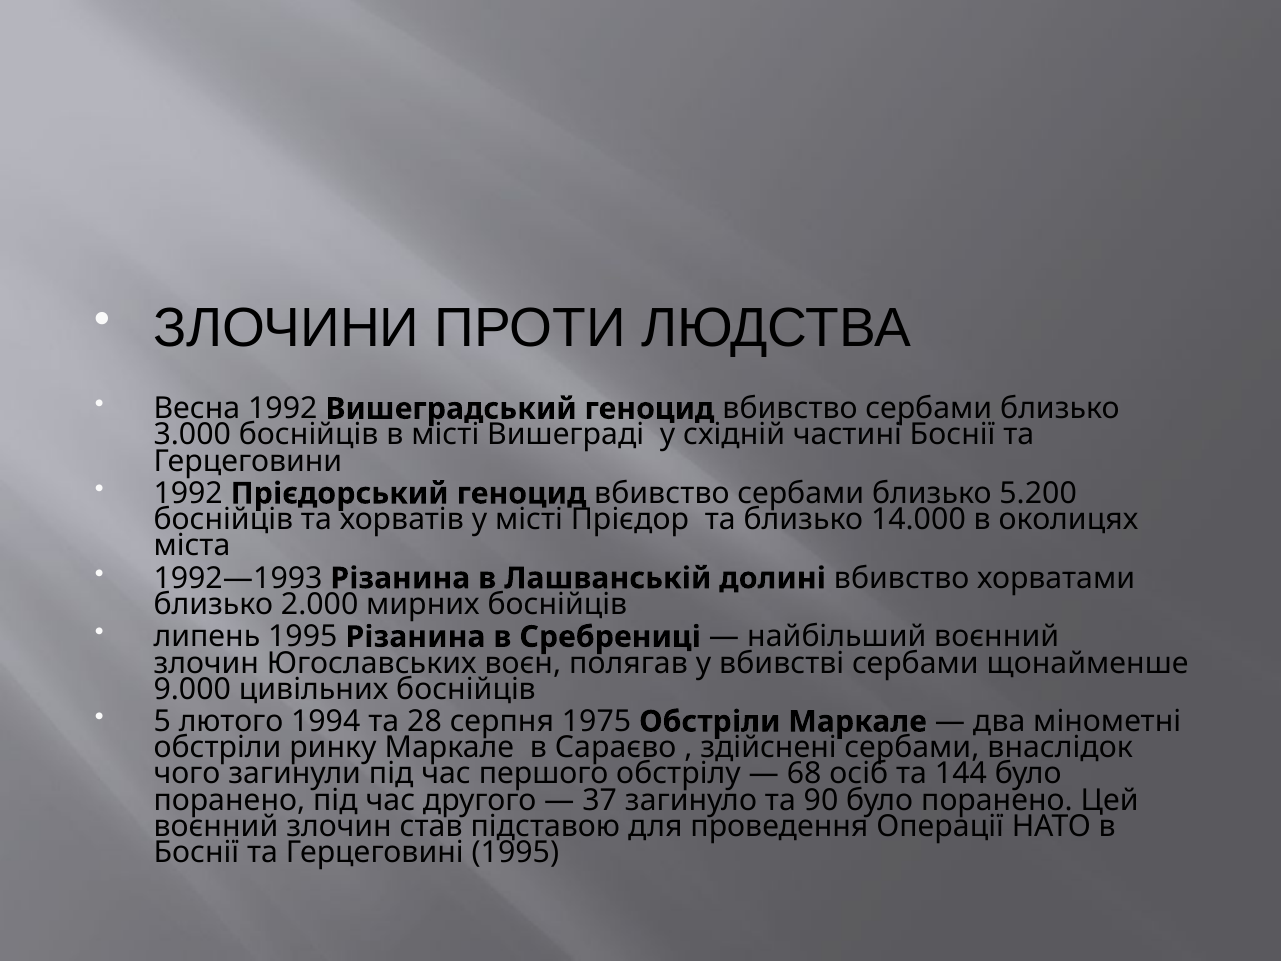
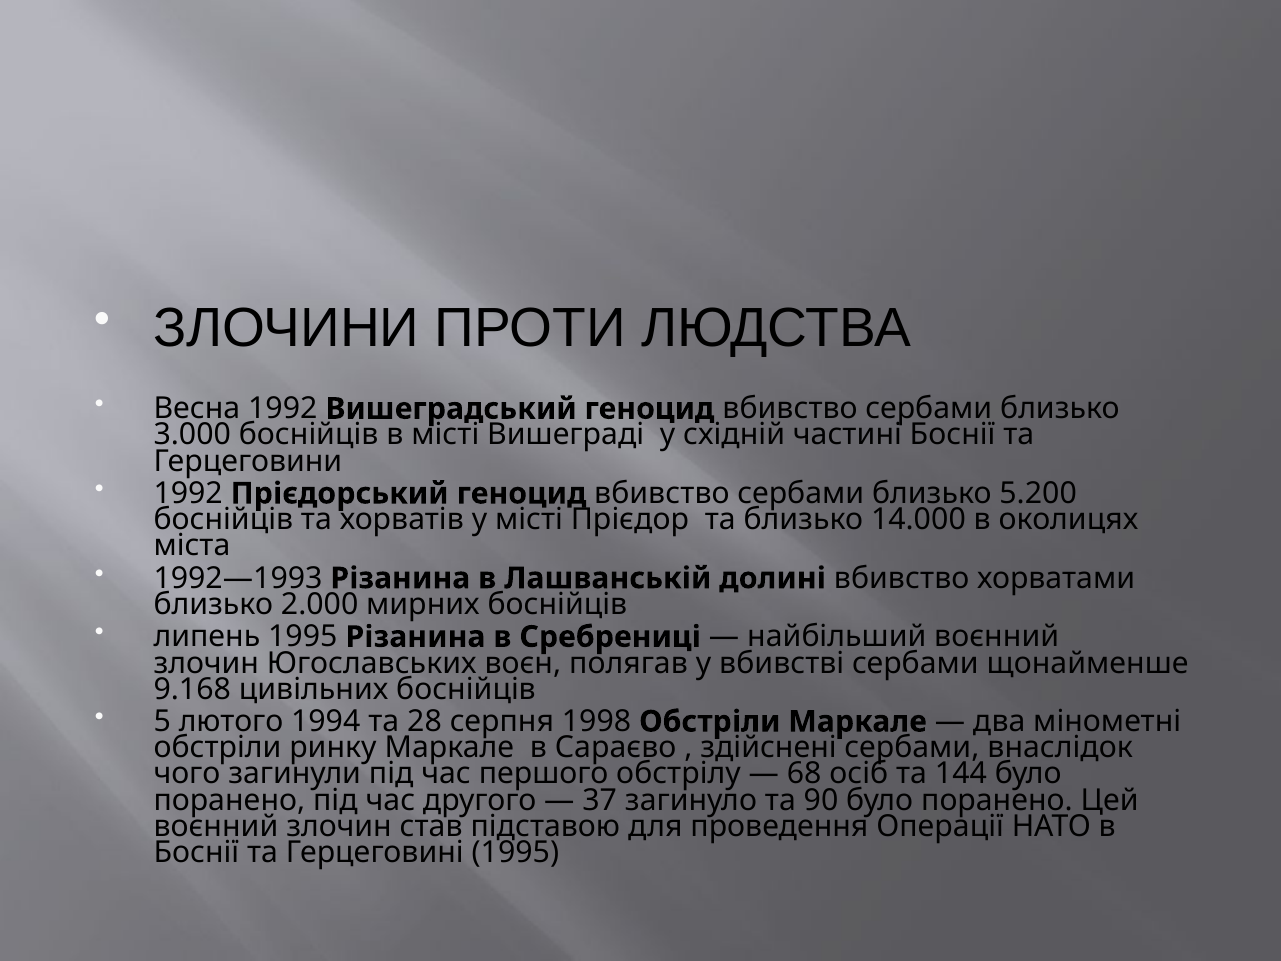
9.000: 9.000 -> 9.168
1975: 1975 -> 1998
